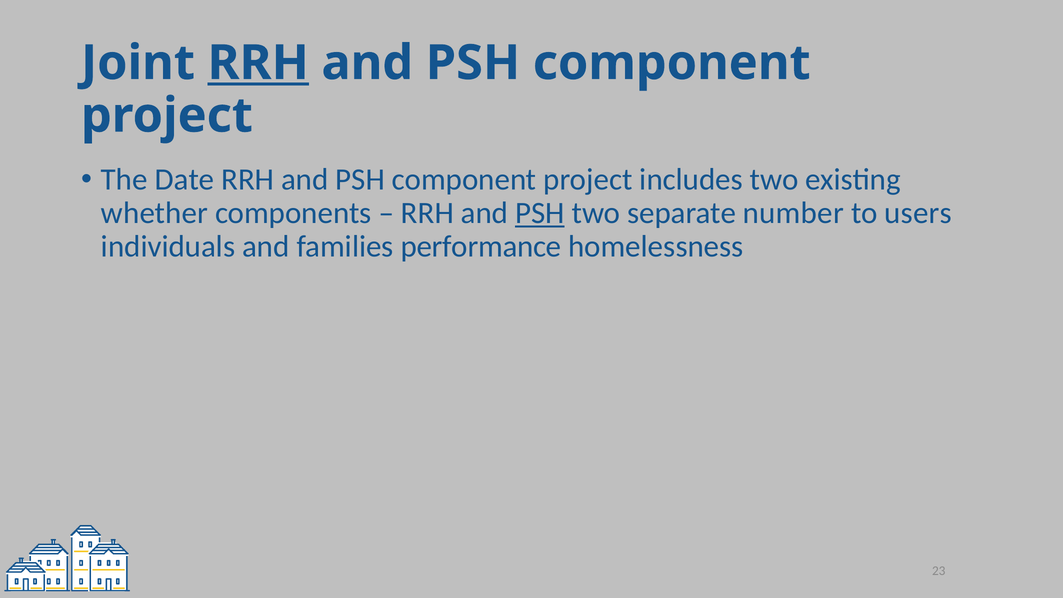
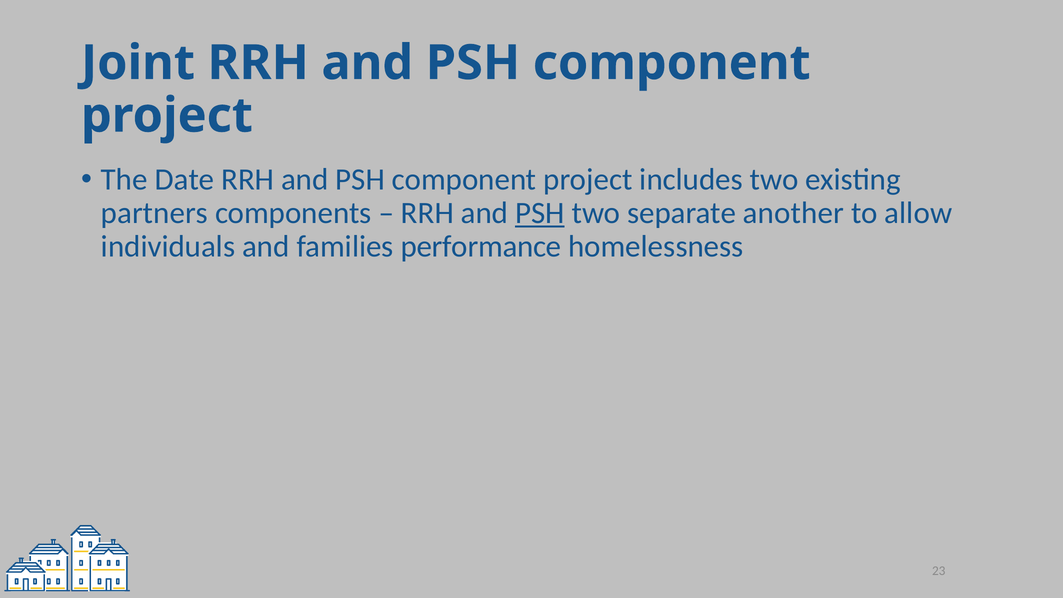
RRH at (258, 63) underline: present -> none
whether: whether -> partners
number: number -> another
users: users -> allow
